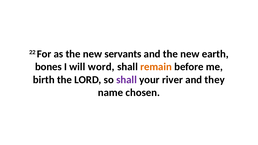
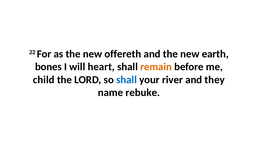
servants: servants -> offereth
word: word -> heart
birth: birth -> child
shall at (127, 80) colour: purple -> blue
chosen: chosen -> rebuke
